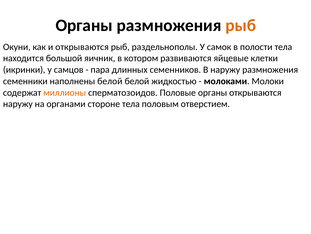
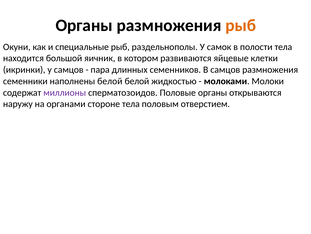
и открываются: открываются -> специальные
В наружу: наружу -> самцов
миллионы colour: orange -> purple
